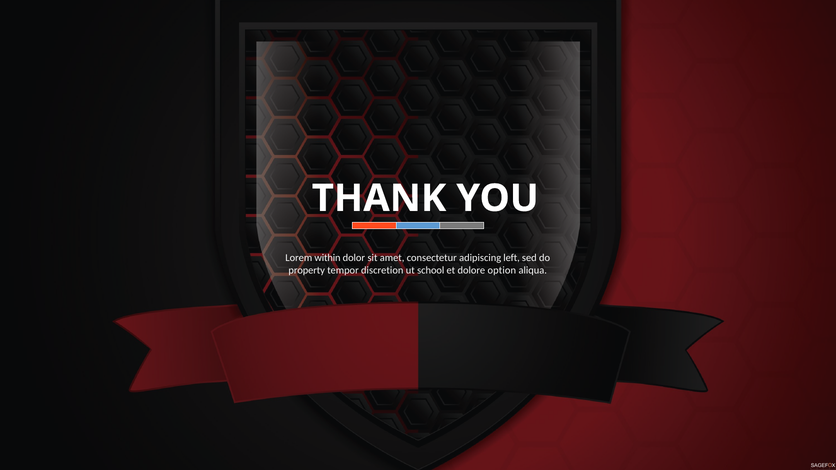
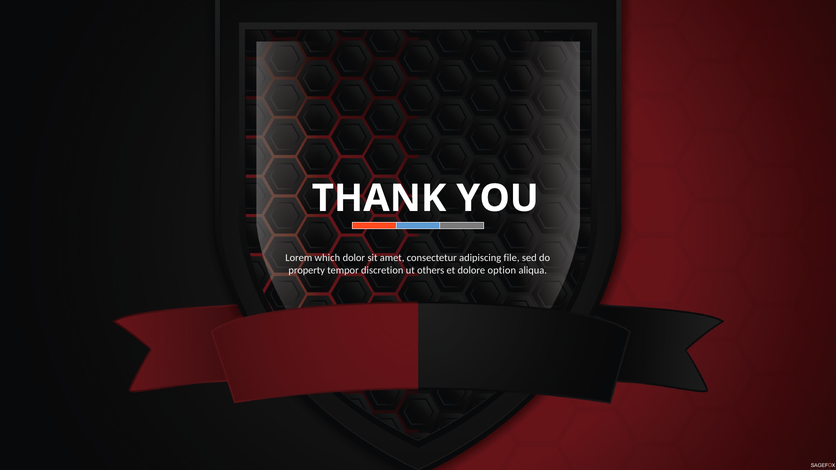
within: within -> which
left: left -> file
school: school -> others
